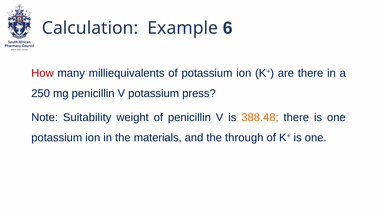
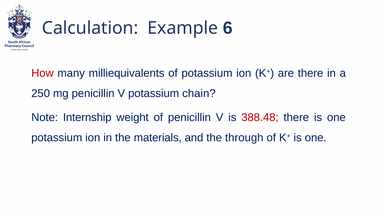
press: press -> chain
Suitability: Suitability -> Internship
388.48 colour: orange -> red
